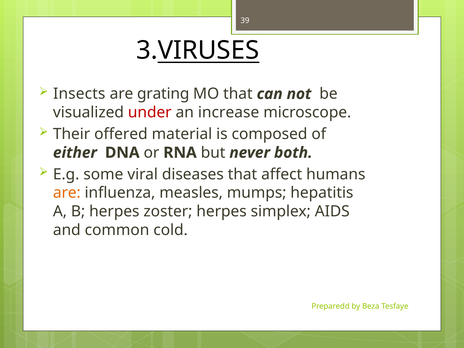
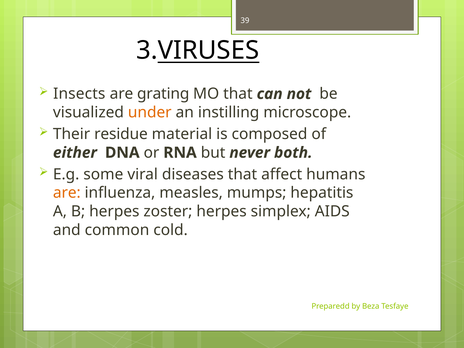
under colour: red -> orange
increase: increase -> instilling
offered: offered -> residue
